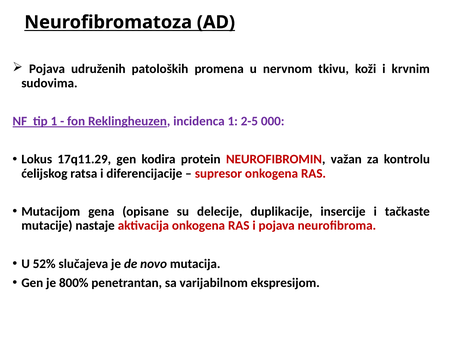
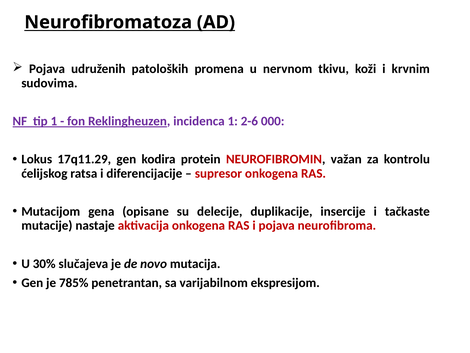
2-5: 2-5 -> 2-6
52%: 52% -> 30%
800%: 800% -> 785%
